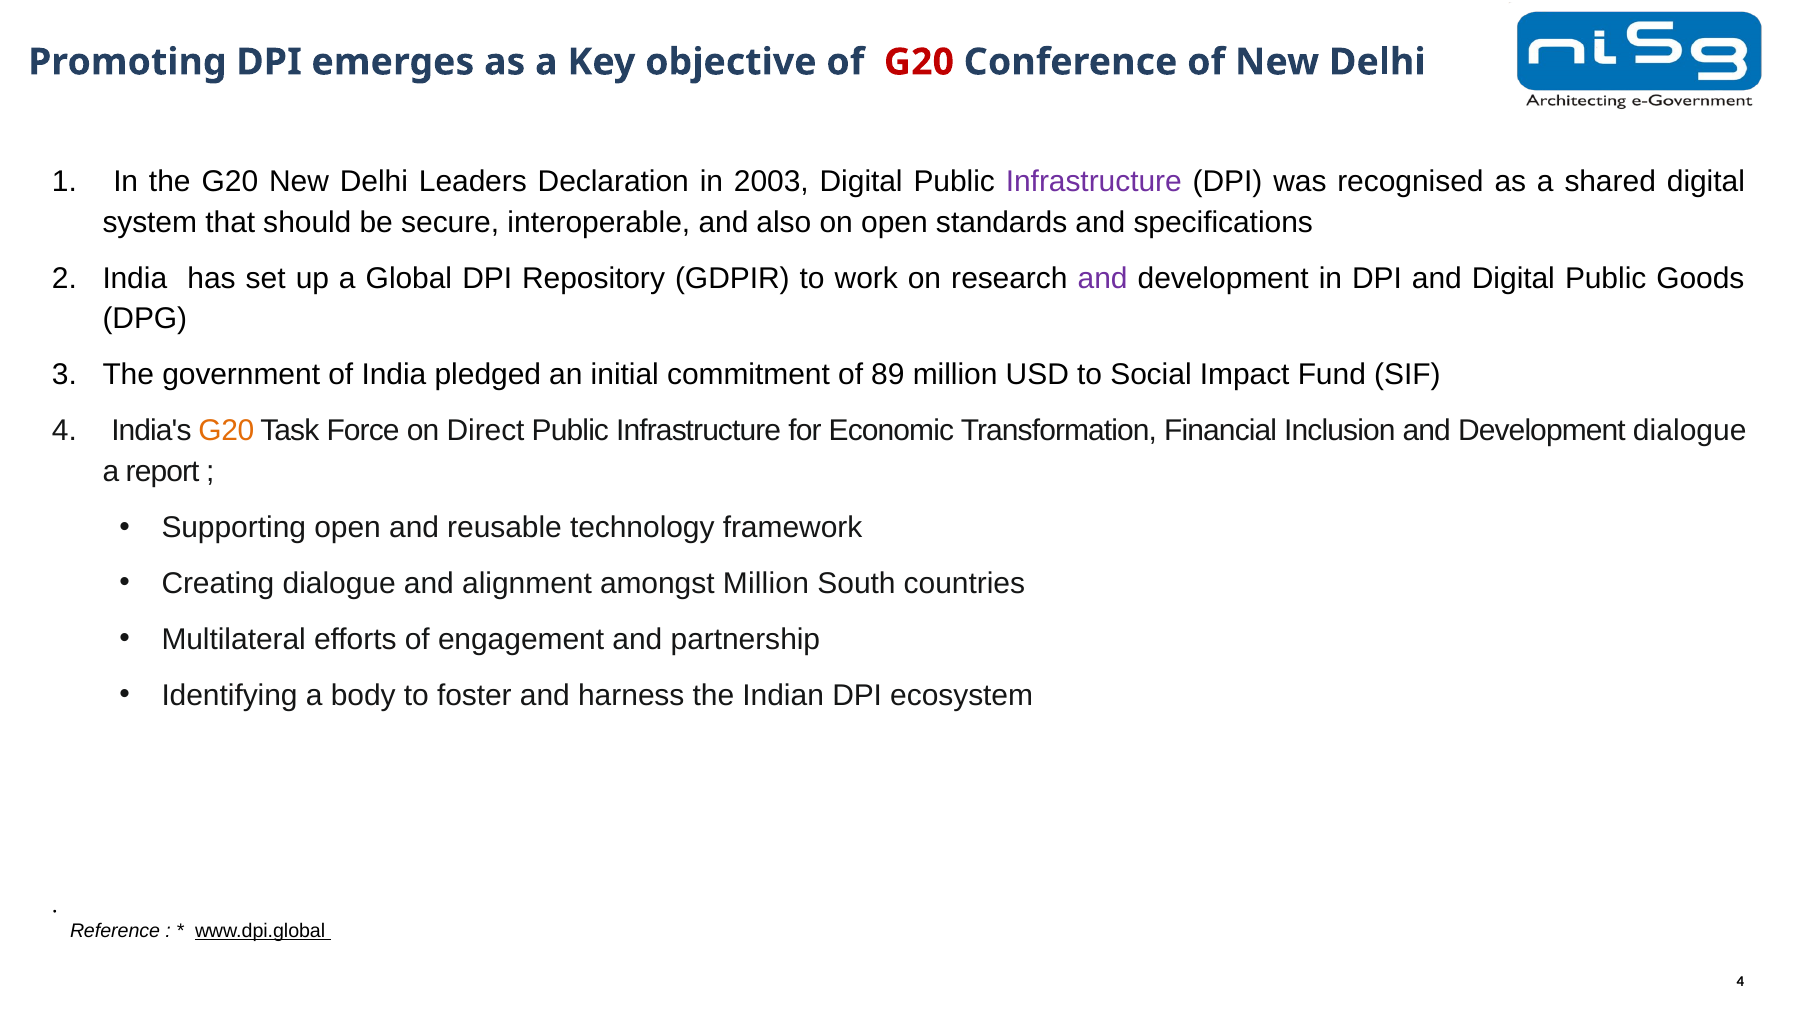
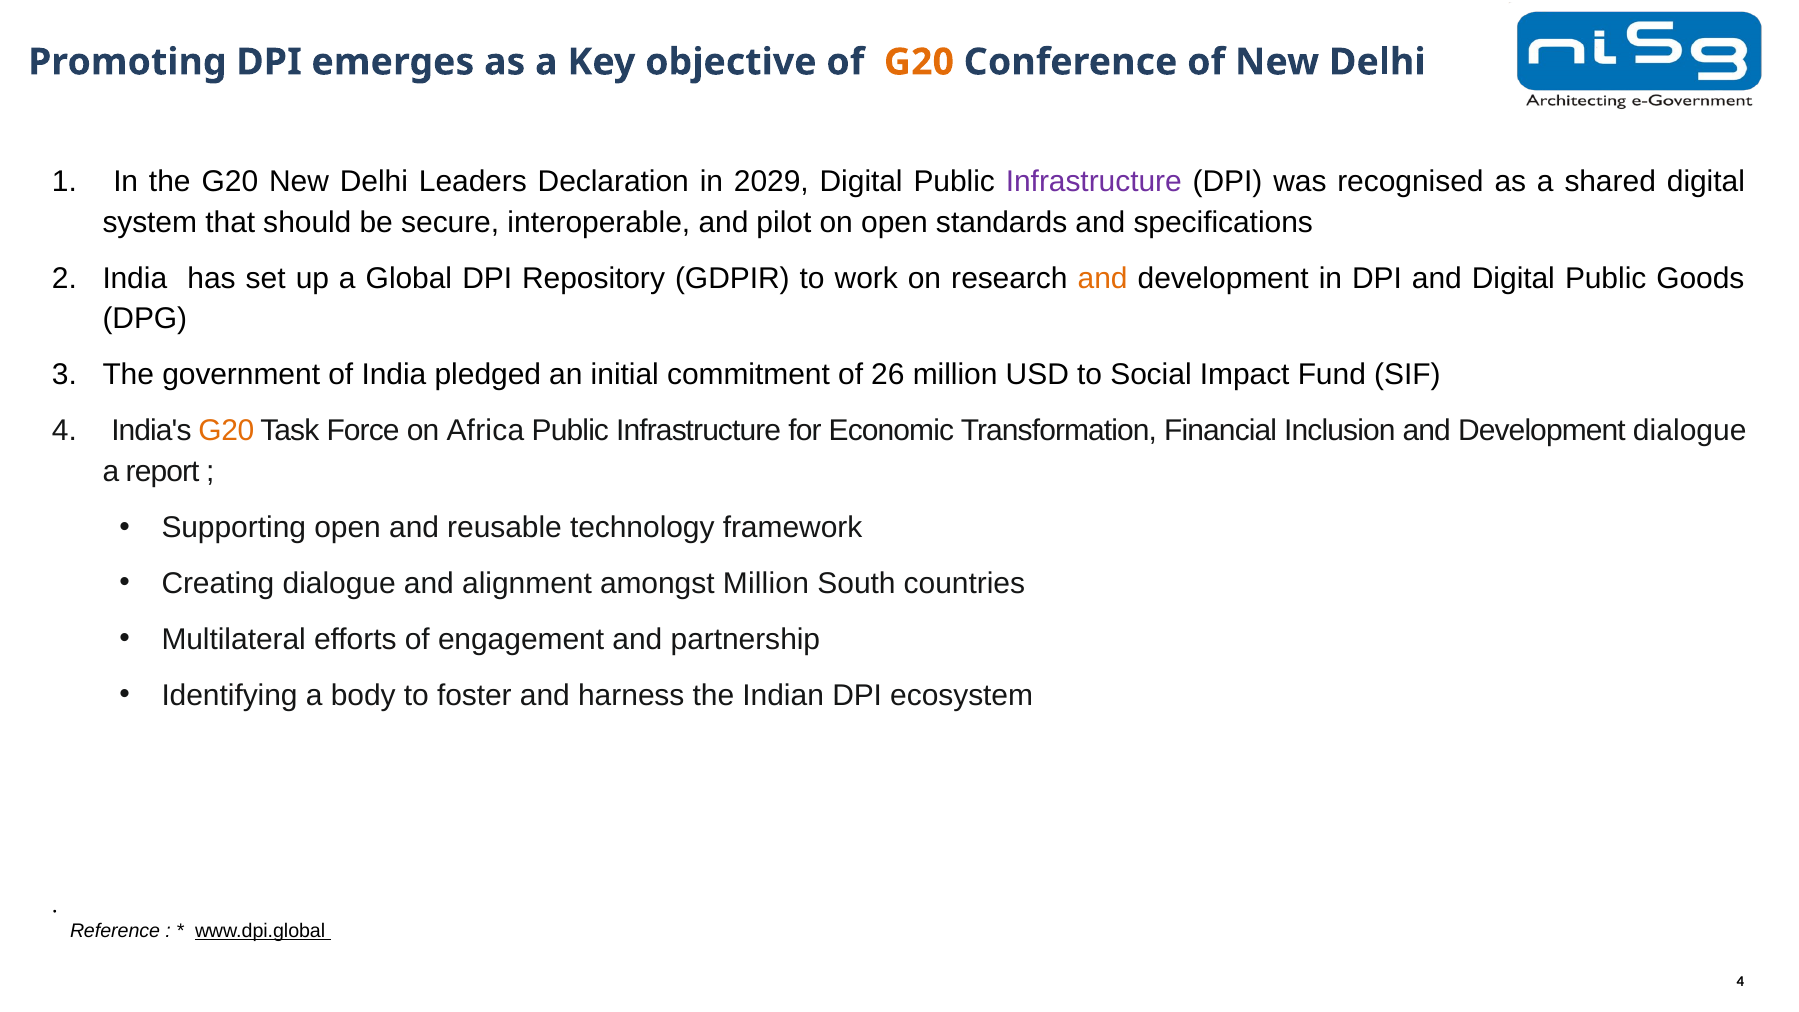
G20 at (919, 62) colour: red -> orange
2003: 2003 -> 2029
also: also -> pilot
and at (1103, 278) colour: purple -> orange
89: 89 -> 26
Direct: Direct -> Africa
